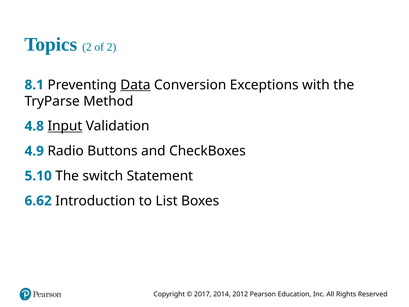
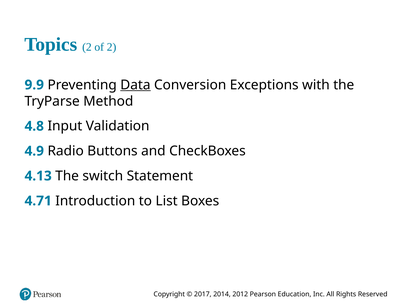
8.1: 8.1 -> 9.9
Input underline: present -> none
5.10: 5.10 -> 4.13
6.62: 6.62 -> 4.71
